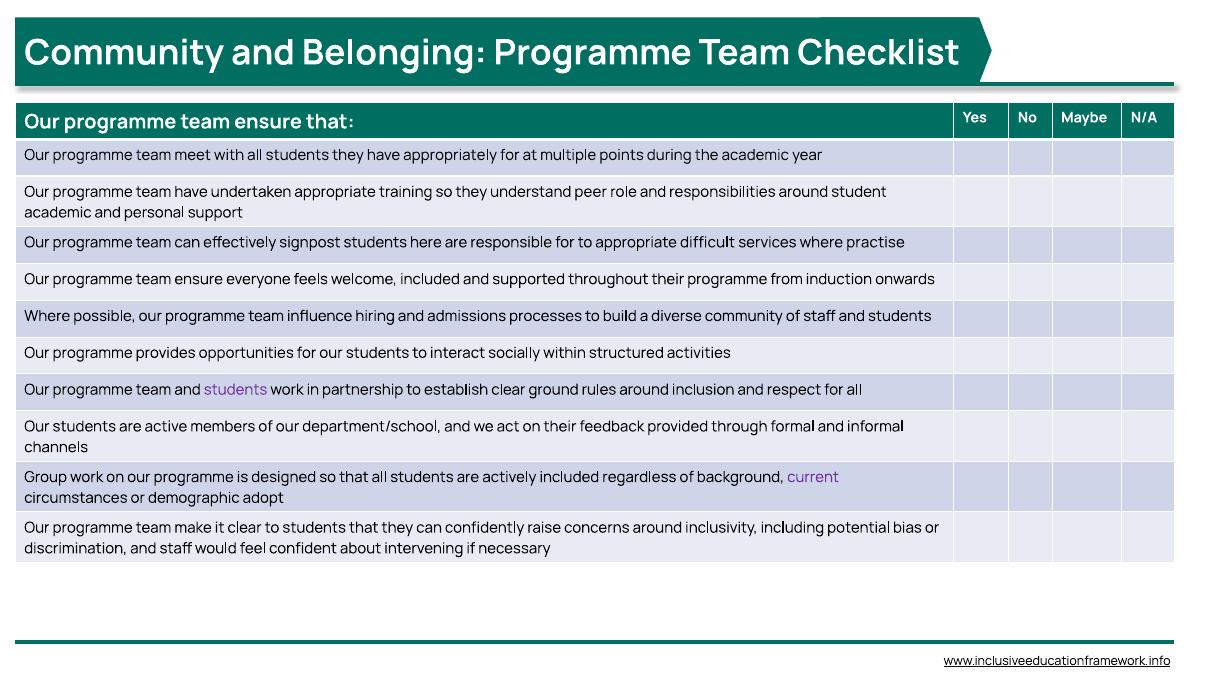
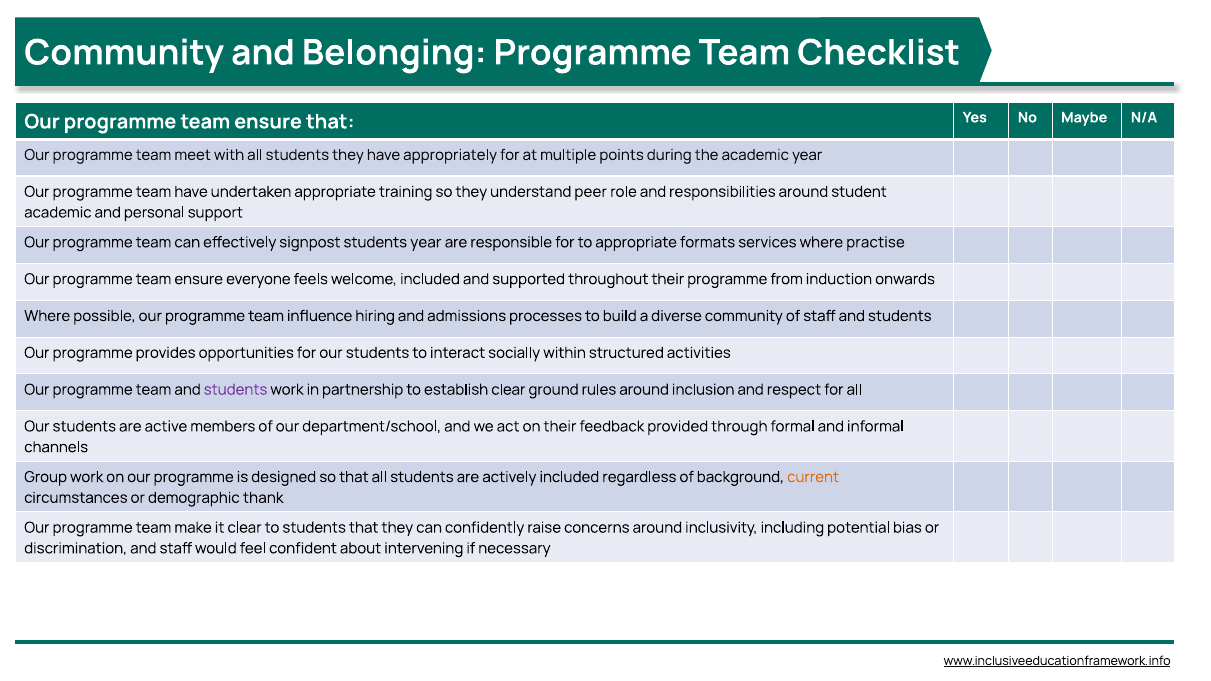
students here: here -> year
difficult: difficult -> formats
current colour: purple -> orange
adopt: adopt -> thank
